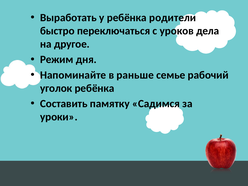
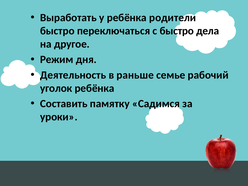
с уроков: уроков -> быстро
Напоминайте: Напоминайте -> Деятельность
